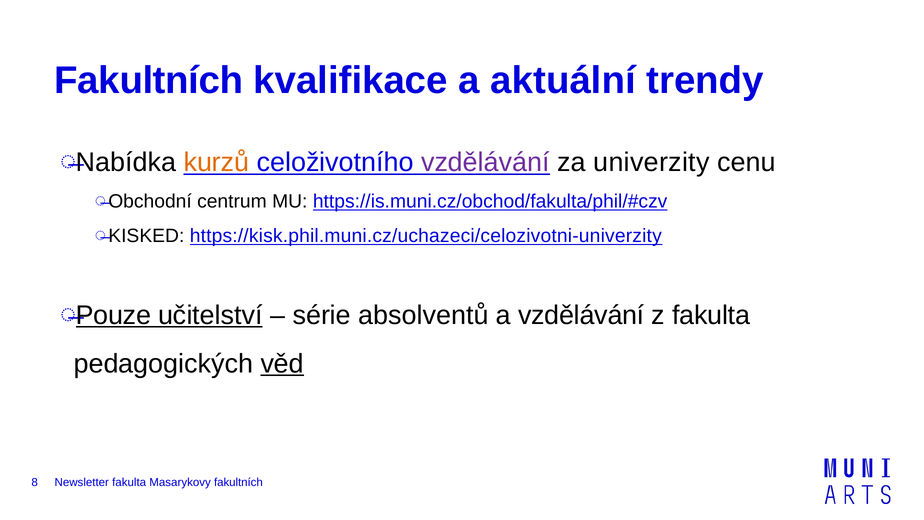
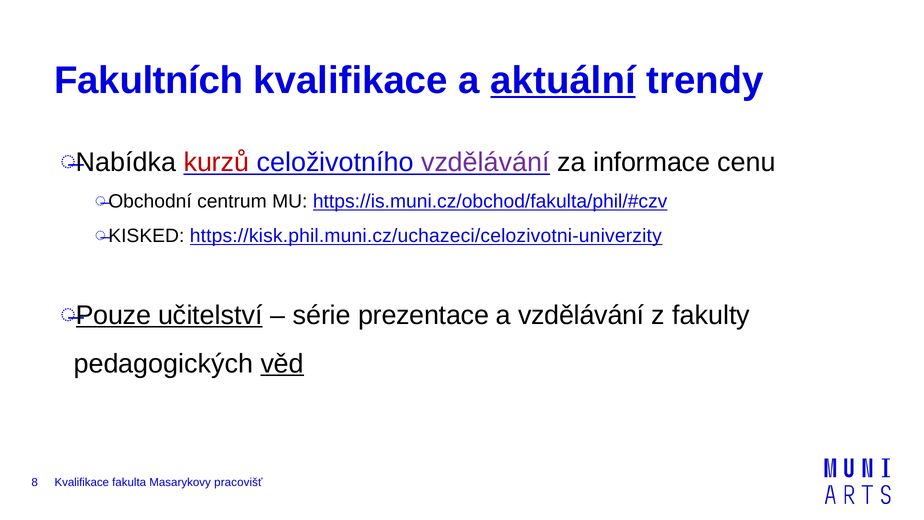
aktuální underline: none -> present
kurzů colour: orange -> red
univerzity: univerzity -> informace
absolventů: absolventů -> prezentace
z fakulta: fakulta -> fakulty
Newsletter at (82, 482): Newsletter -> Kvalifikace
Masarykovy fakultních: fakultních -> pracovišť
